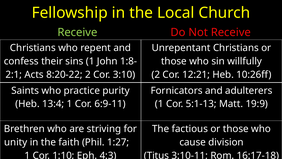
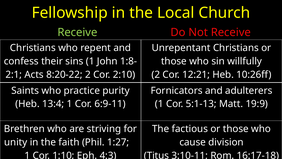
3:10: 3:10 -> 2:10
